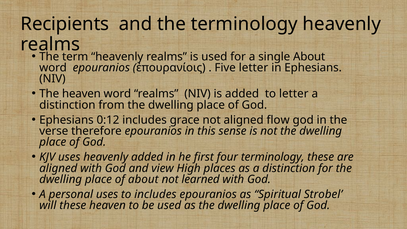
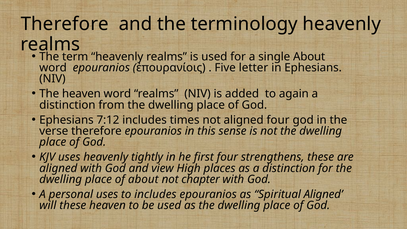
Recipients at (65, 24): Recipients -> Therefore
to letter: letter -> again
0:12: 0:12 -> 7:12
grace: grace -> times
aligned flow: flow -> four
heavenly added: added -> tightly
four terminology: terminology -> strengthens
learned: learned -> chapter
Spiritual Strobel: Strobel -> Aligned
